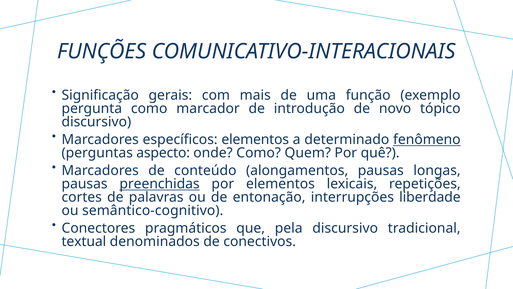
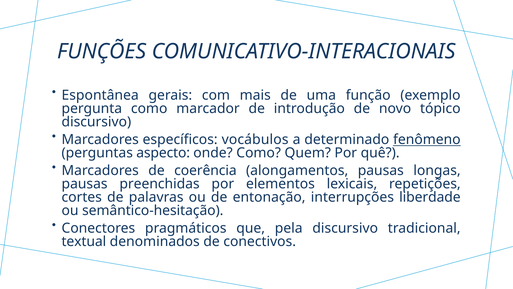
Significação: Significação -> Espontânea
específicos elementos: elementos -> vocábulos
conteúdo: conteúdo -> coerência
preenchidas underline: present -> none
semântico-cognitivo: semântico-cognitivo -> semântico-hesitação
